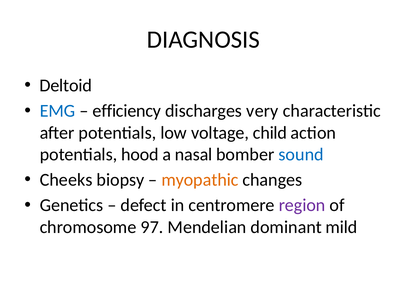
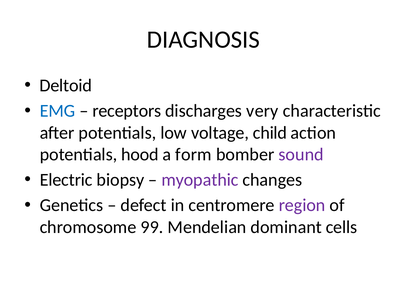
efficiency: efficiency -> receptors
nasal: nasal -> form
sound colour: blue -> purple
Cheeks: Cheeks -> Electric
myopathic colour: orange -> purple
97: 97 -> 99
mild: mild -> cells
